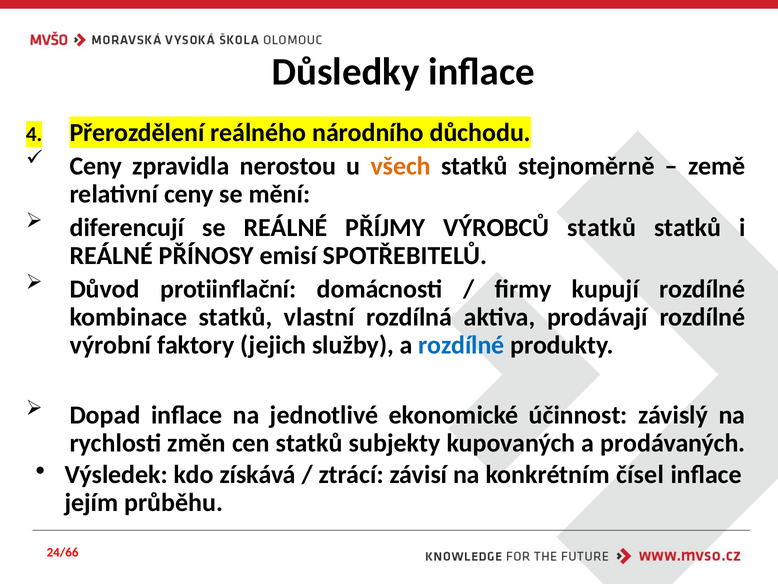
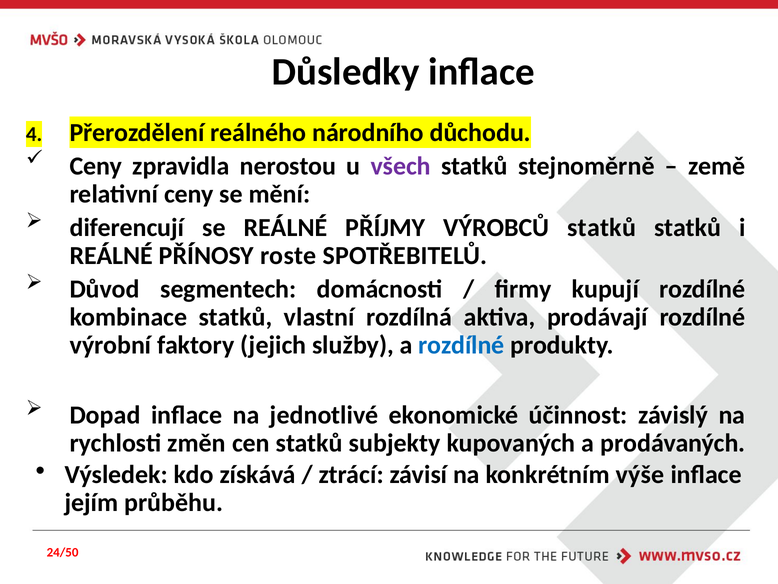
všech colour: orange -> purple
emisí: emisí -> roste
protiinflační: protiinflační -> segmentech
čísel: čísel -> výše
24/66: 24/66 -> 24/50
